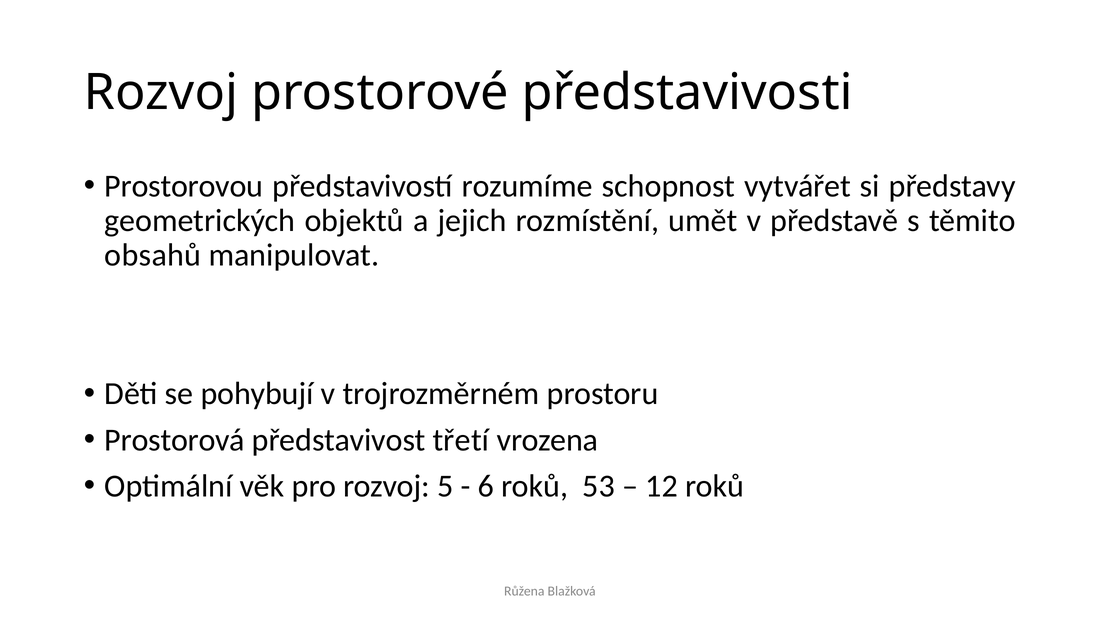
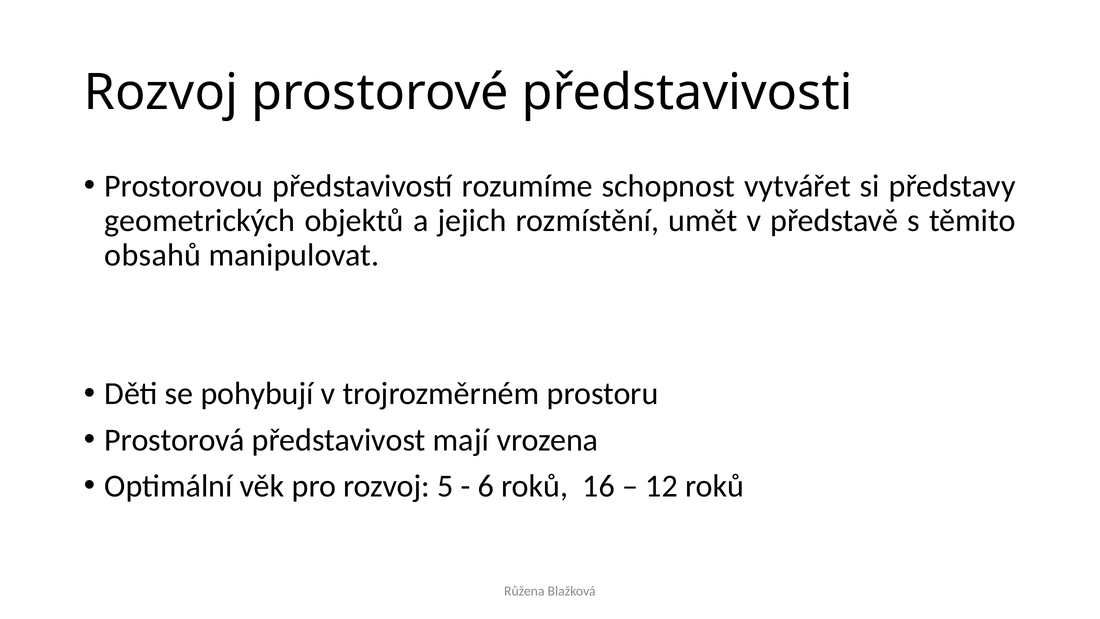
třetí: třetí -> mají
53: 53 -> 16
